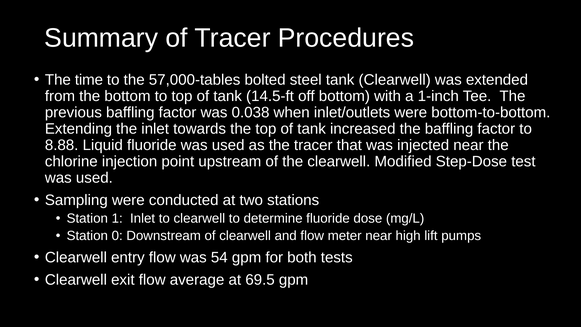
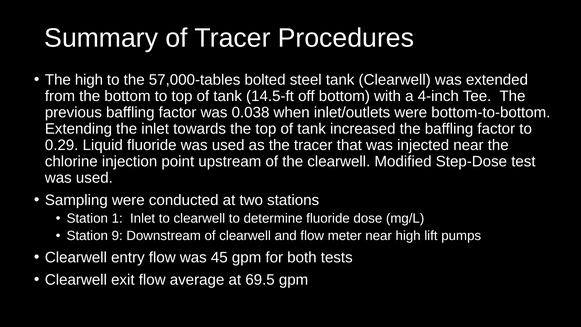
The time: time -> high
1-inch: 1-inch -> 4-inch
8.88: 8.88 -> 0.29
0: 0 -> 9
54: 54 -> 45
